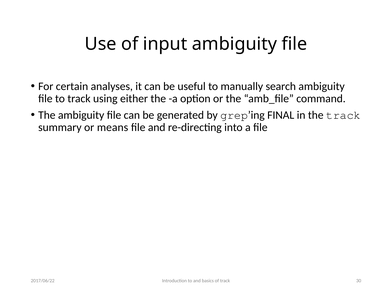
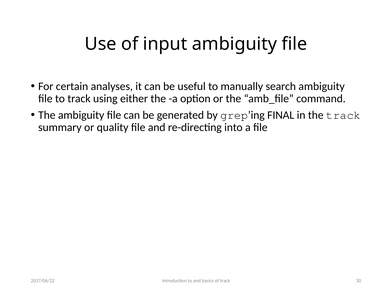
means: means -> quality
